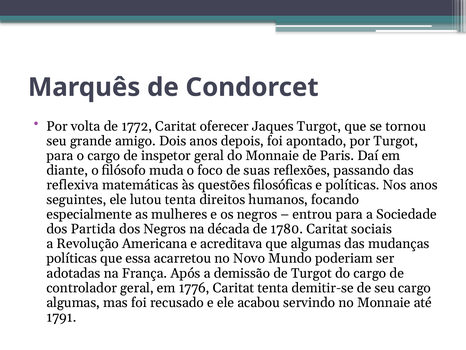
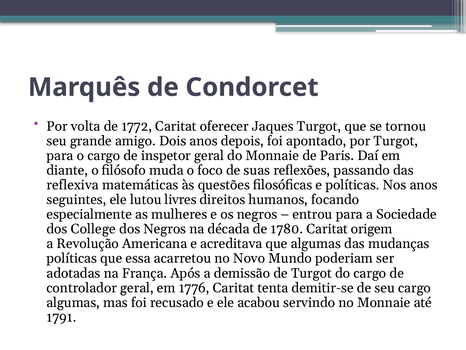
lutou tenta: tenta -> livres
Partida: Partida -> College
sociais: sociais -> origem
